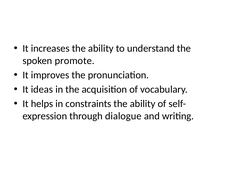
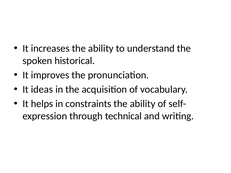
promote: promote -> historical
dialogue: dialogue -> technical
